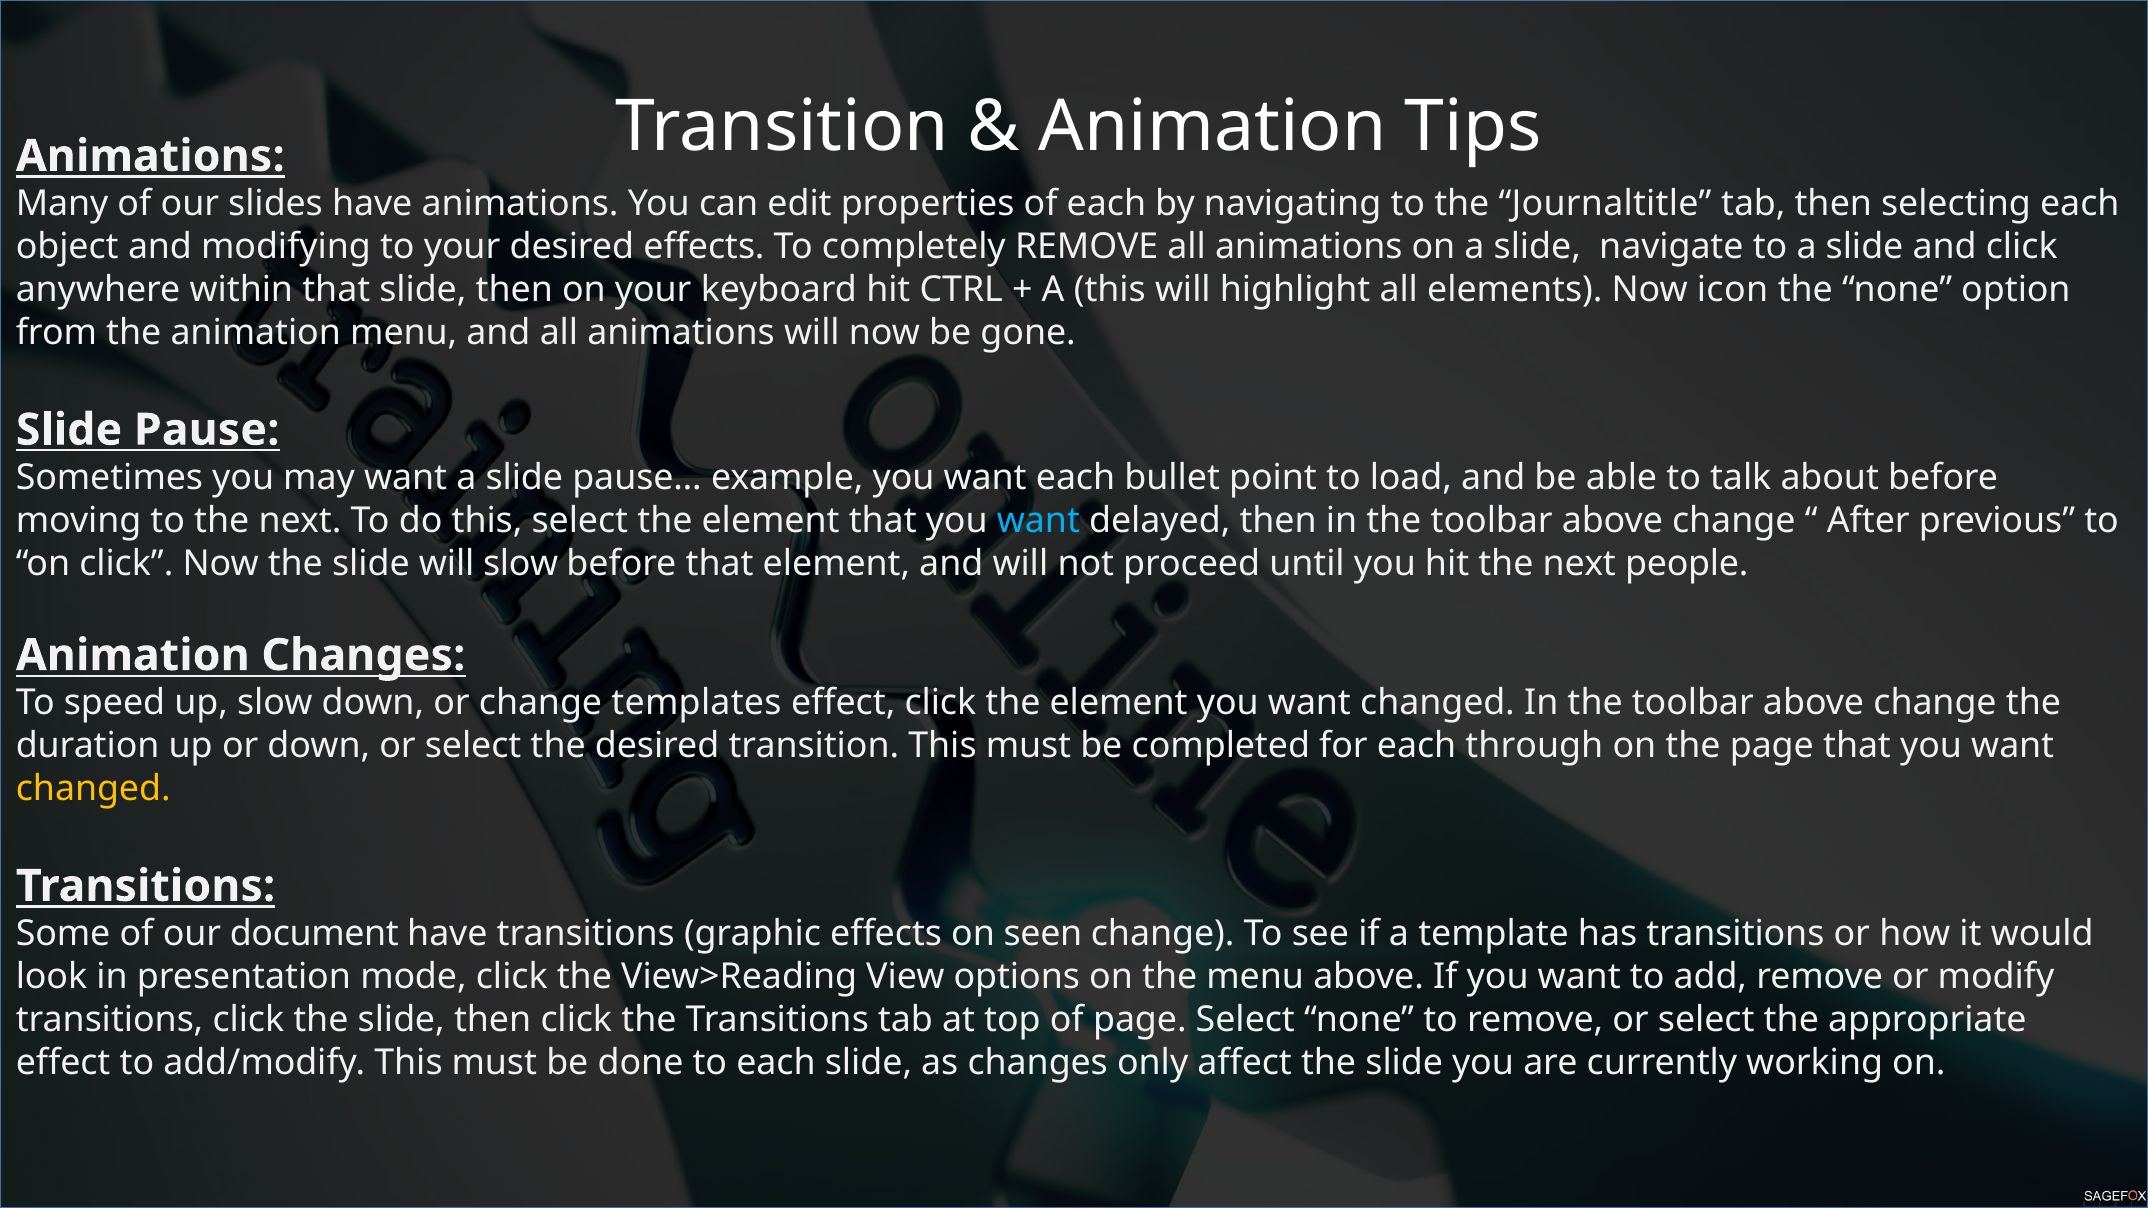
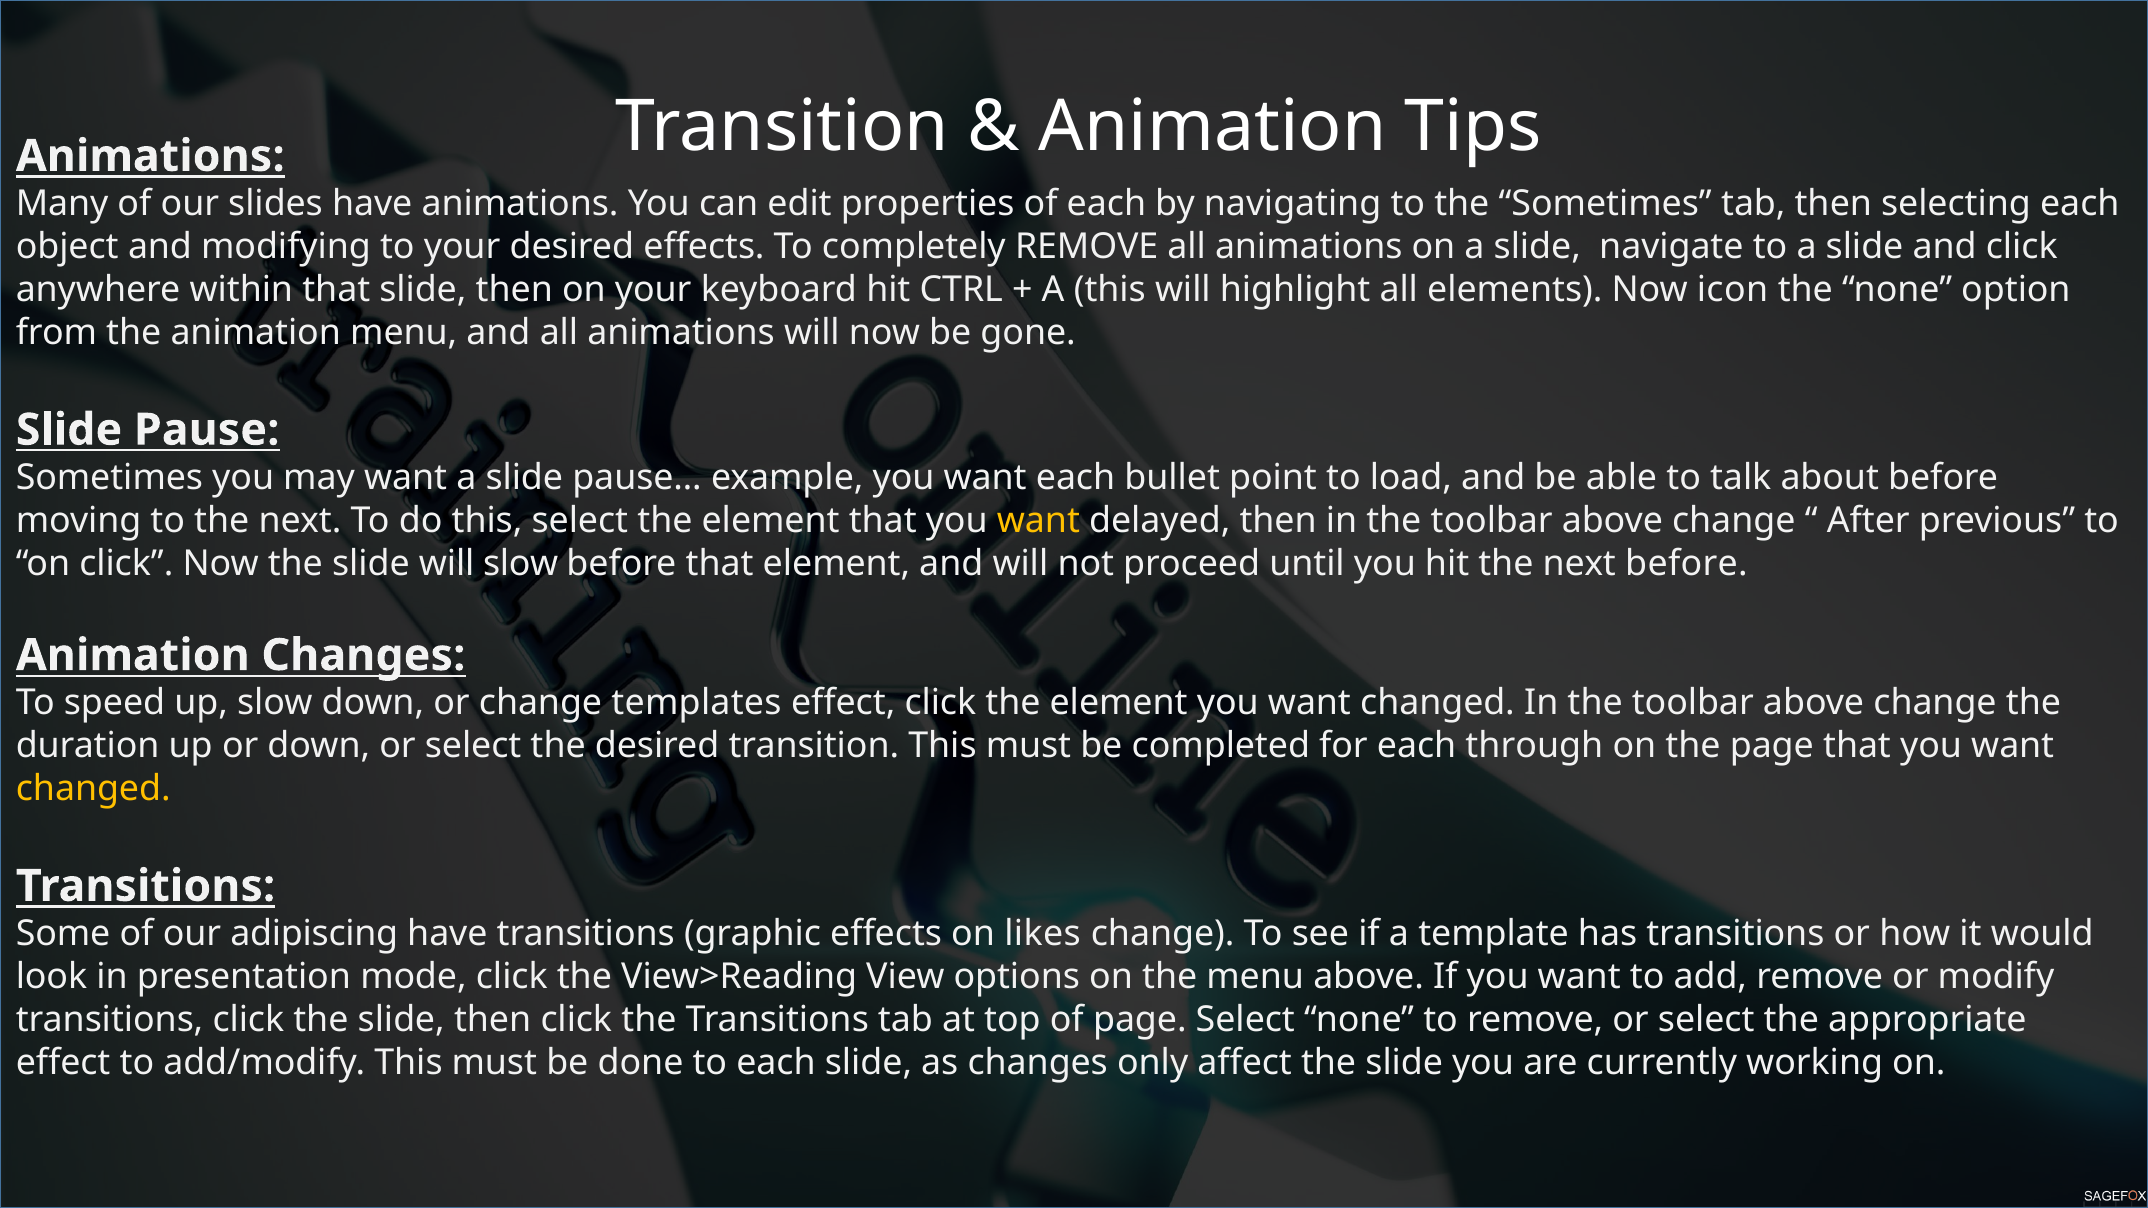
the Journaltitle: Journaltitle -> Sometimes
want at (1038, 521) colour: light blue -> yellow
next people: people -> before
document: document -> adipiscing
seen: seen -> likes
